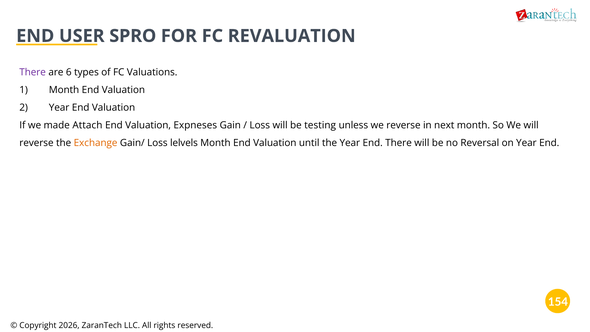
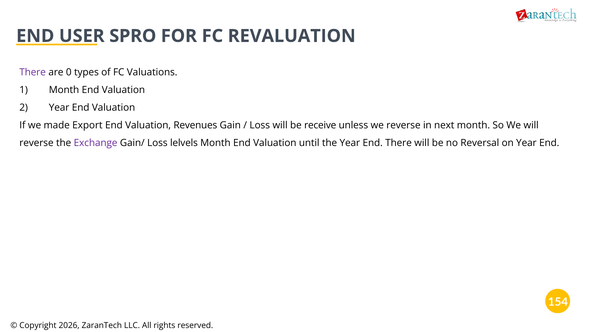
6: 6 -> 0
Attach: Attach -> Export
Expneses: Expneses -> Revenues
testing: testing -> receive
Exchange colour: orange -> purple
